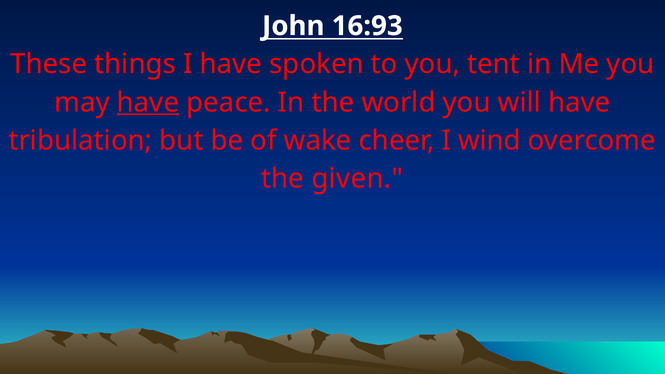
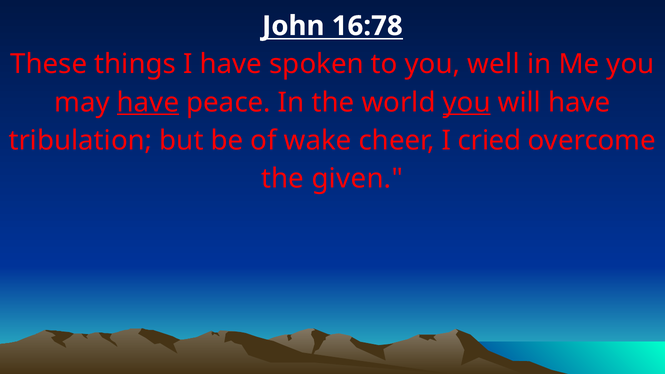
16:93: 16:93 -> 16:78
tent: tent -> well
you at (467, 102) underline: none -> present
wind: wind -> cried
